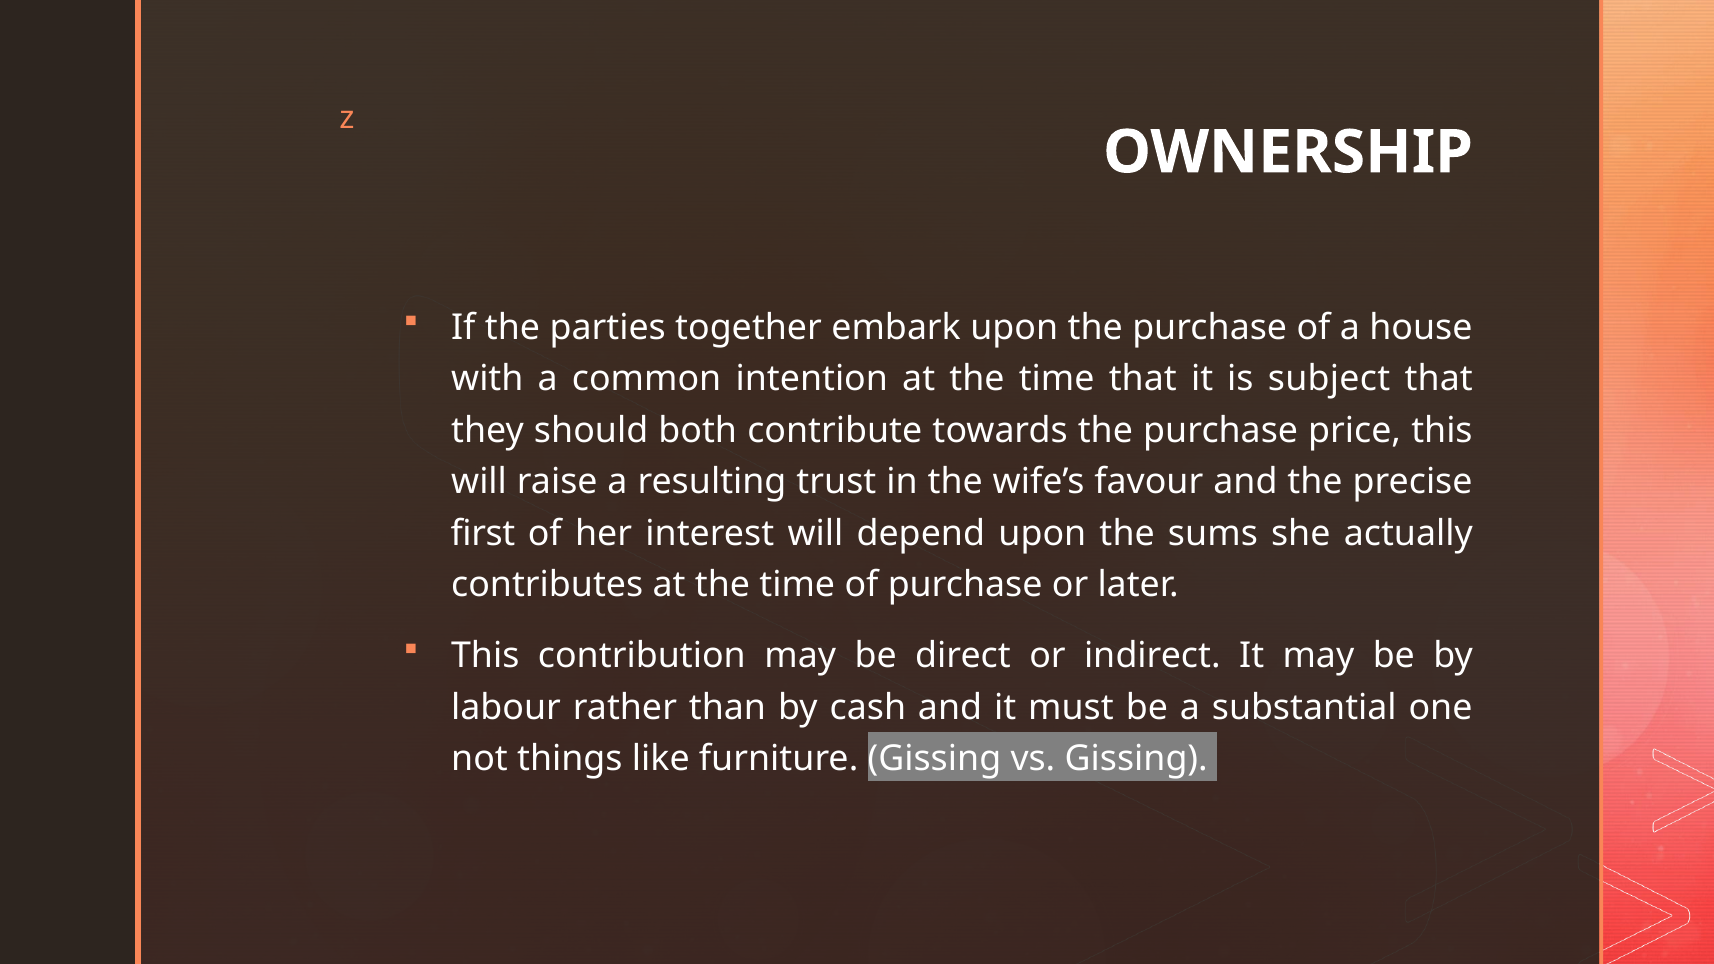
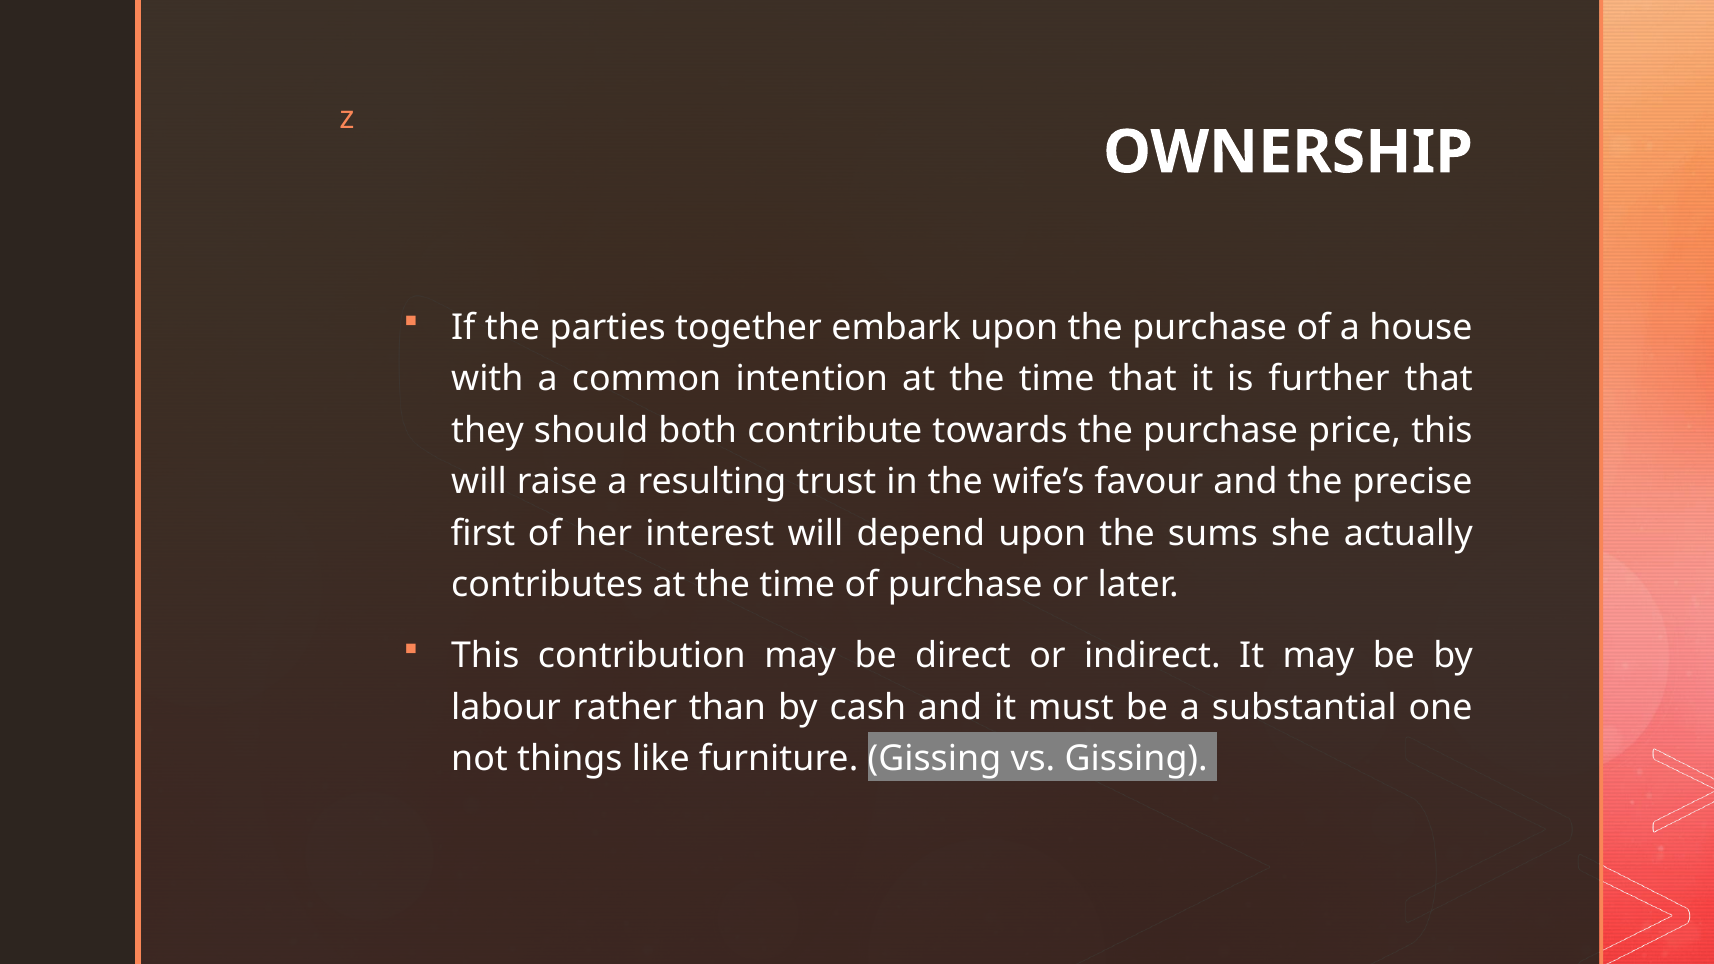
subject: subject -> further
